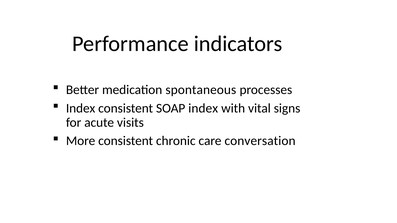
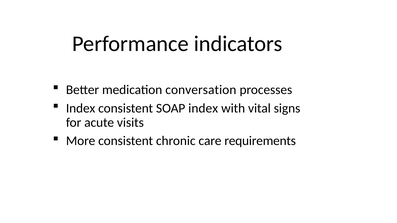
spontaneous: spontaneous -> conversation
conversation: conversation -> requirements
